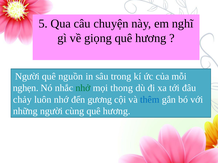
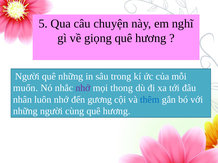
quê nguồn: nguồn -> những
nghẹn: nghẹn -> muốn
nhở colour: green -> purple
chảy: chảy -> nhân
